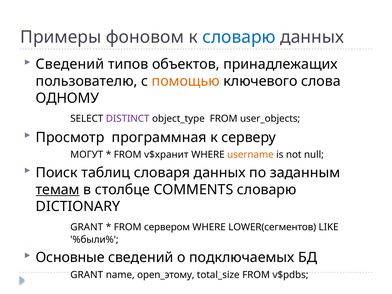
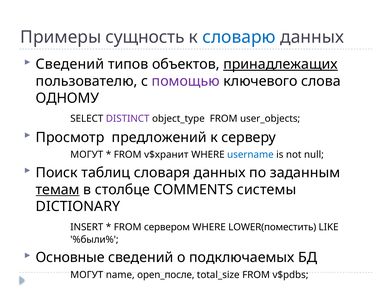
фоновом: фоновом -> сущность
принадлежащих underline: none -> present
помощью colour: orange -> purple
программная: программная -> предложений
username colour: orange -> blue
COMMENTS словарю: словарю -> системы
GRANT at (87, 227): GRANT -> INSERT
LOWER(сегментов: LOWER(сегментов -> LOWER(поместить
GRANT at (87, 275): GRANT -> МОГУТ
open_этому: open_этому -> open_после
